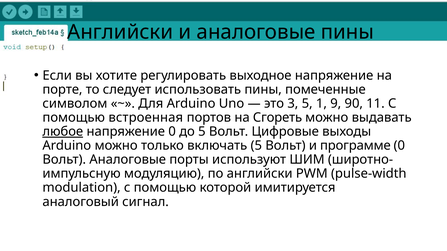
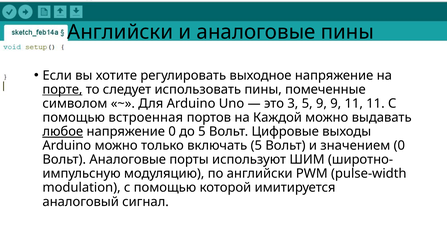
порте underline: none -> present
5 1: 1 -> 9
9 90: 90 -> 11
Сгореть: Сгореть -> Каждой
программе: программе -> значением
